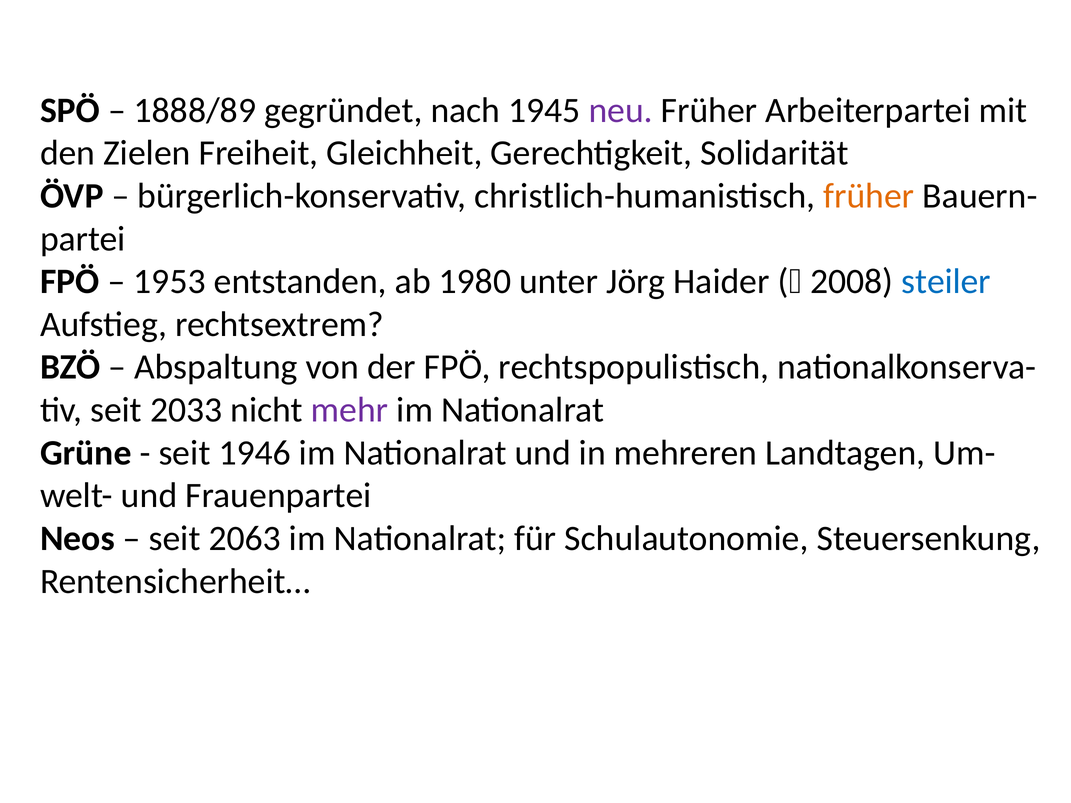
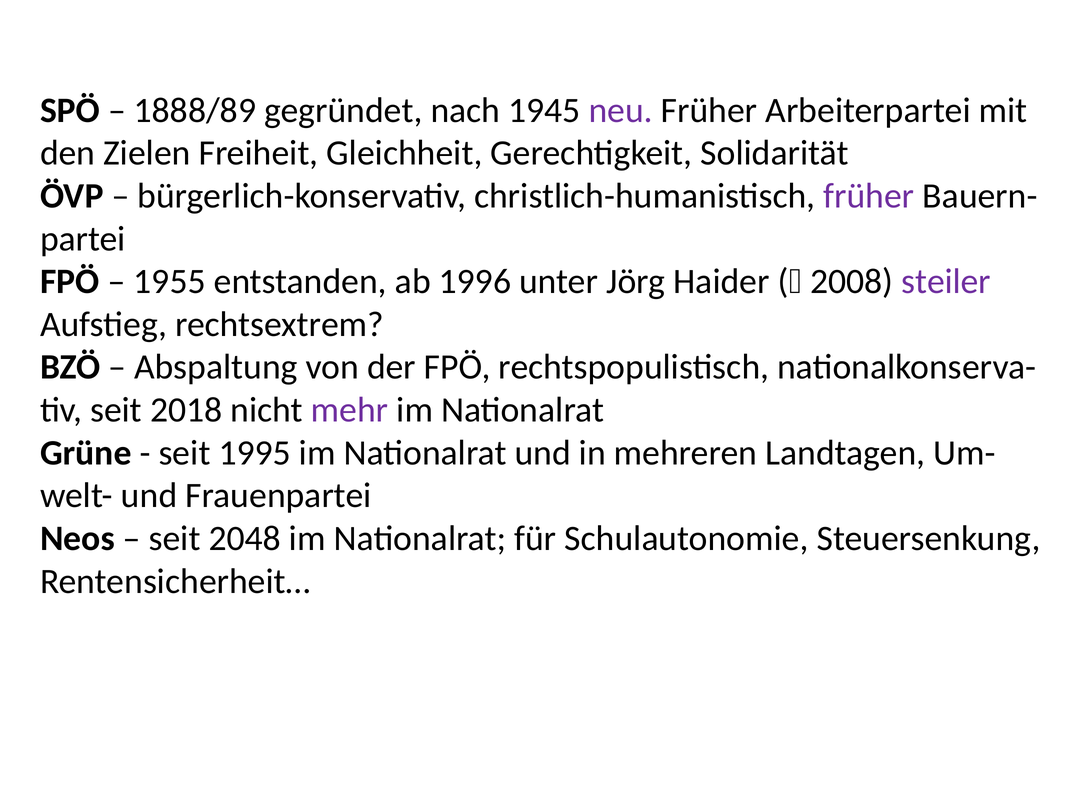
früher at (869, 196) colour: orange -> purple
1953: 1953 -> 1955
1980: 1980 -> 1996
steiler colour: blue -> purple
2033: 2033 -> 2018
1946: 1946 -> 1995
2063: 2063 -> 2048
